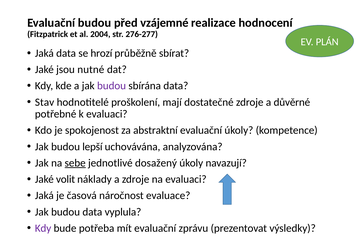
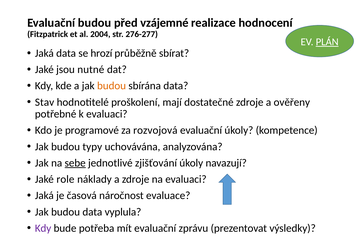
PLÁN underline: none -> present
budou at (112, 86) colour: purple -> orange
důvěrné: důvěrné -> ověřeny
spokojenost: spokojenost -> programové
abstraktní: abstraktní -> rozvojová
lepší: lepší -> typy
dosažený: dosažený -> zjišťování
volit: volit -> role
